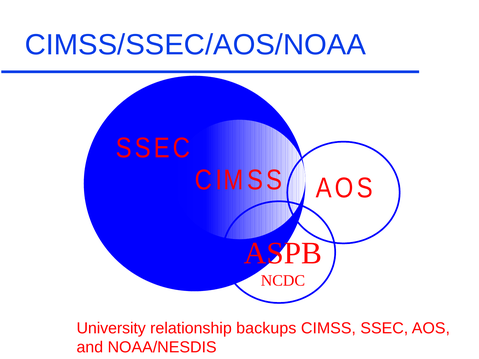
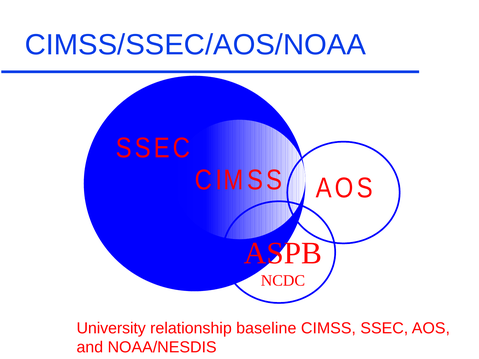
backups: backups -> baseline
